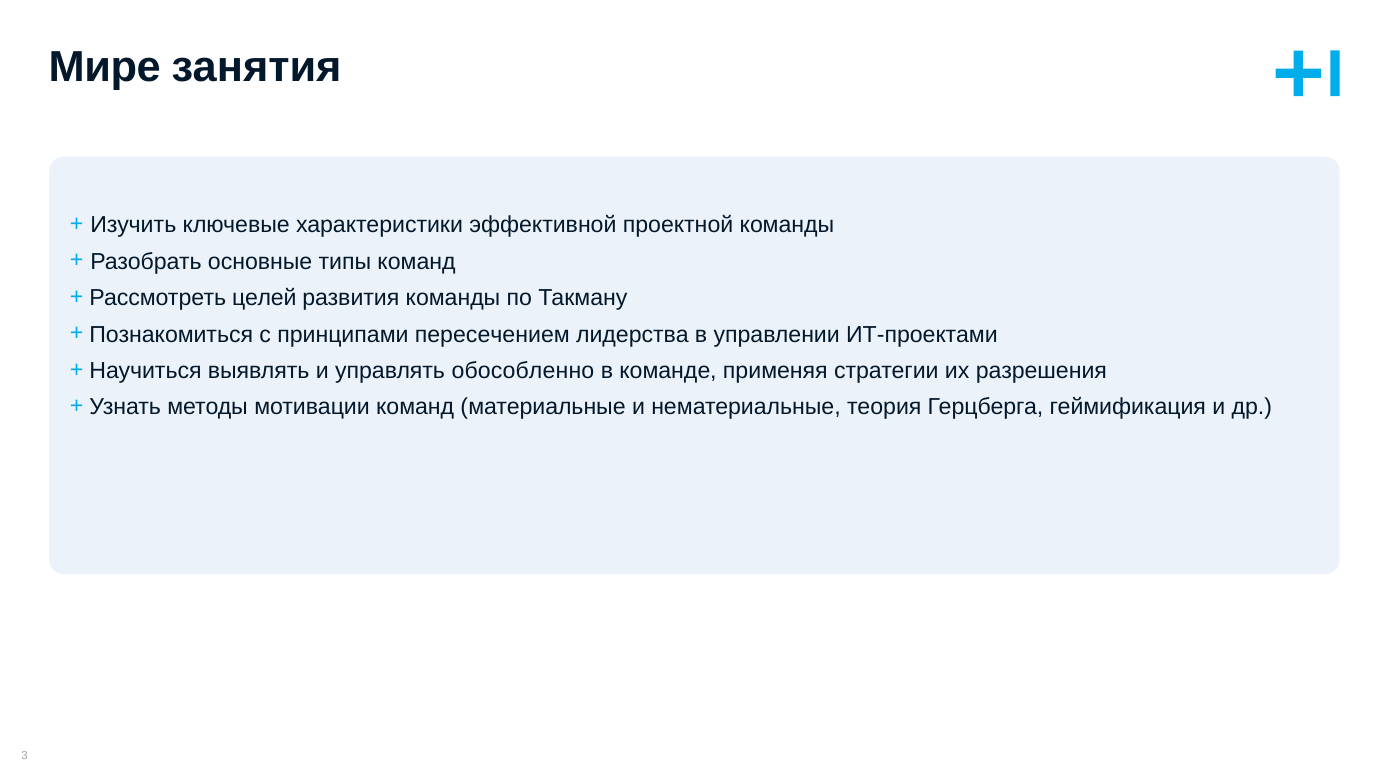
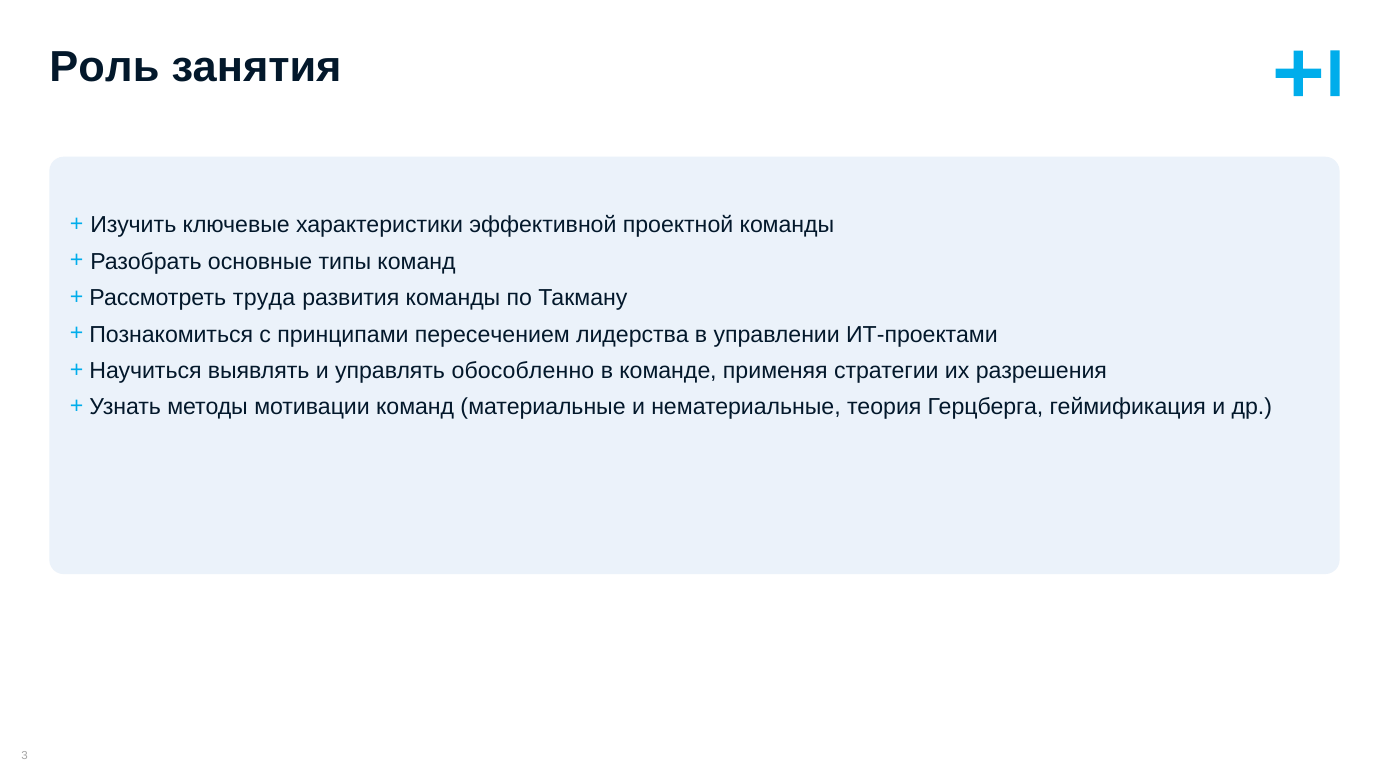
Мире: Мире -> Роль
целей: целей -> труда
